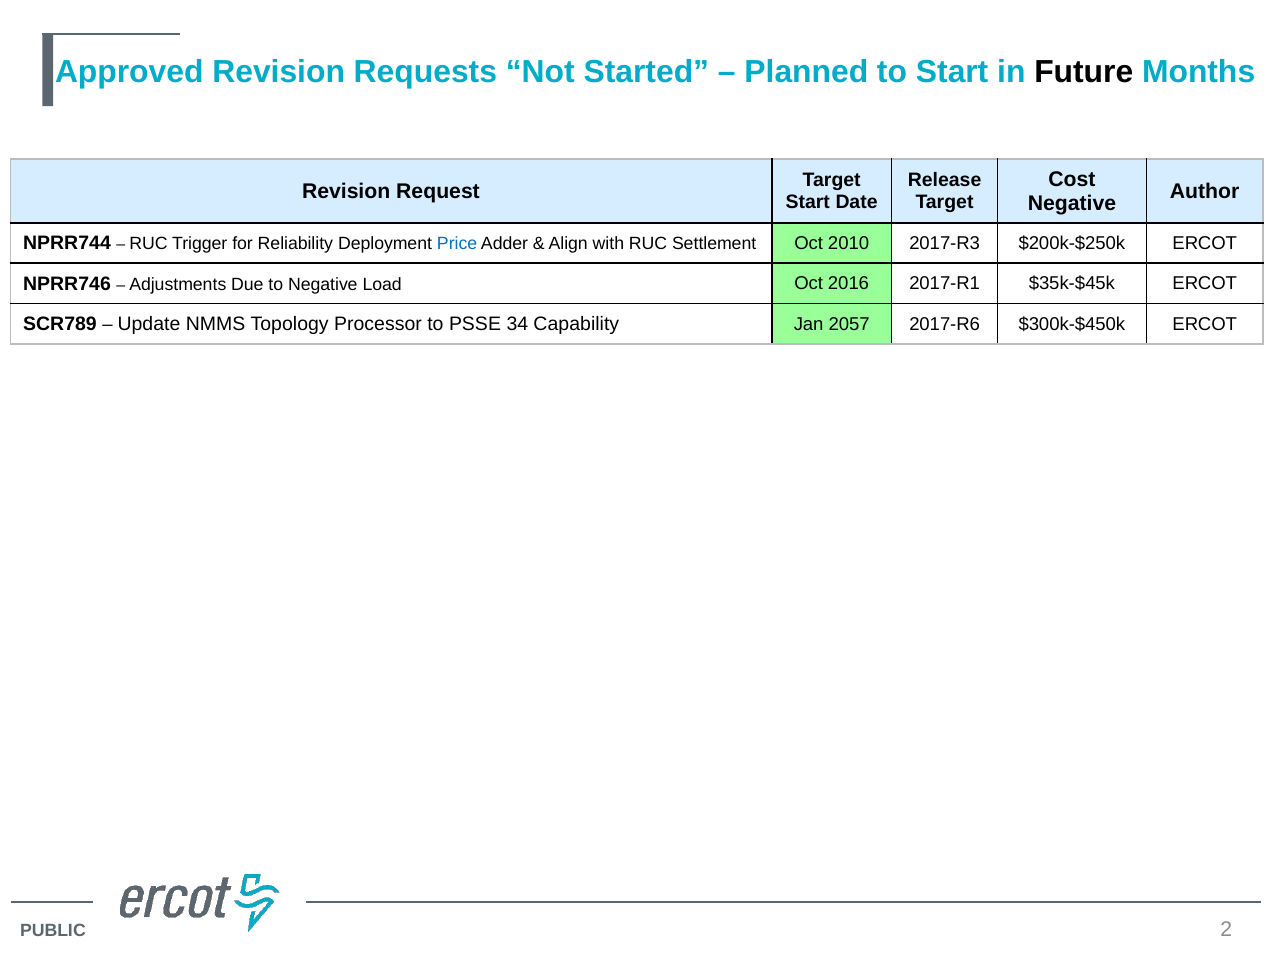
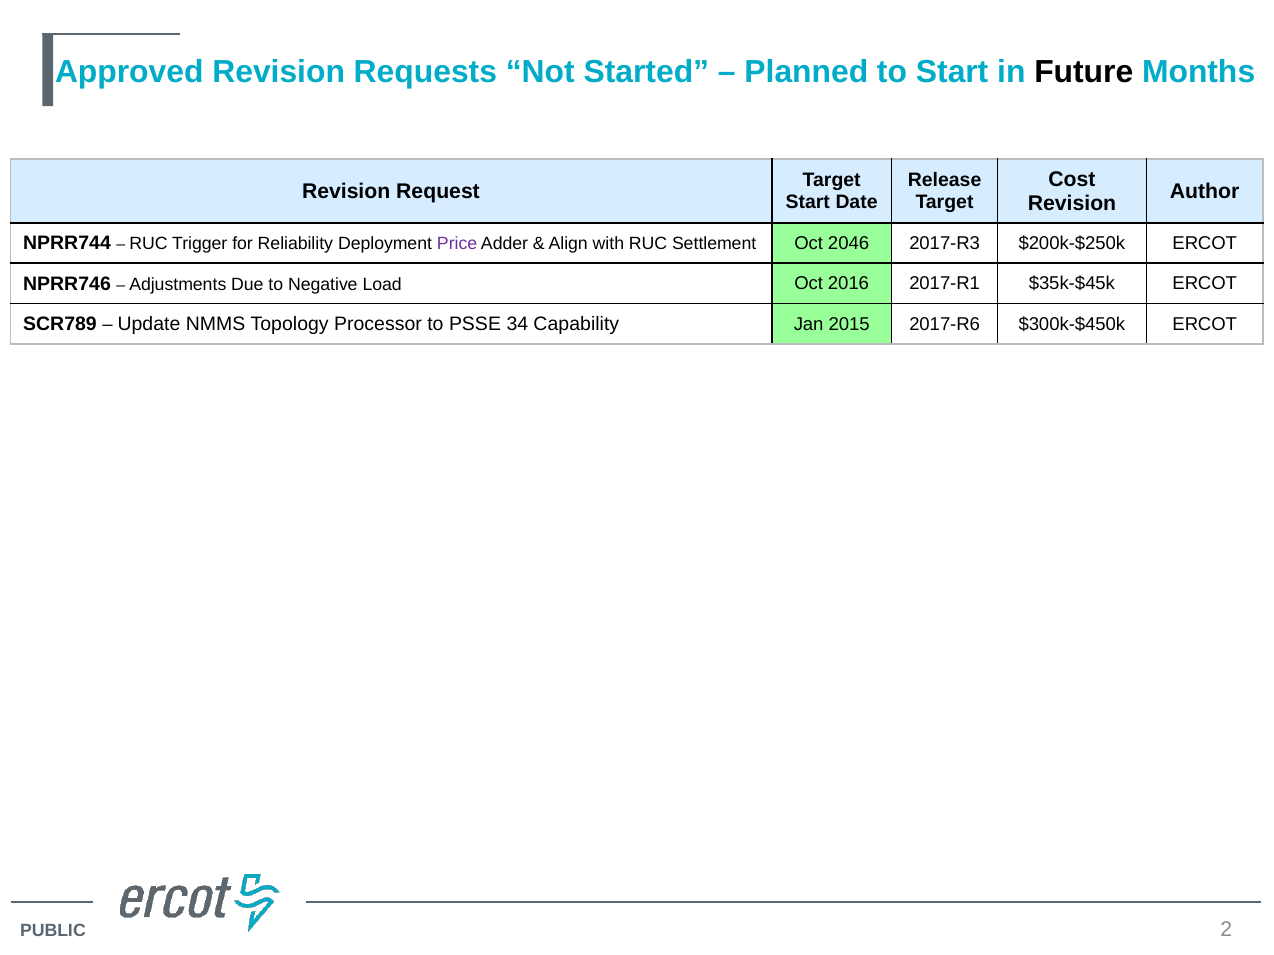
Negative at (1072, 203): Negative -> Revision
Price colour: blue -> purple
2010: 2010 -> 2046
2057: 2057 -> 2015
